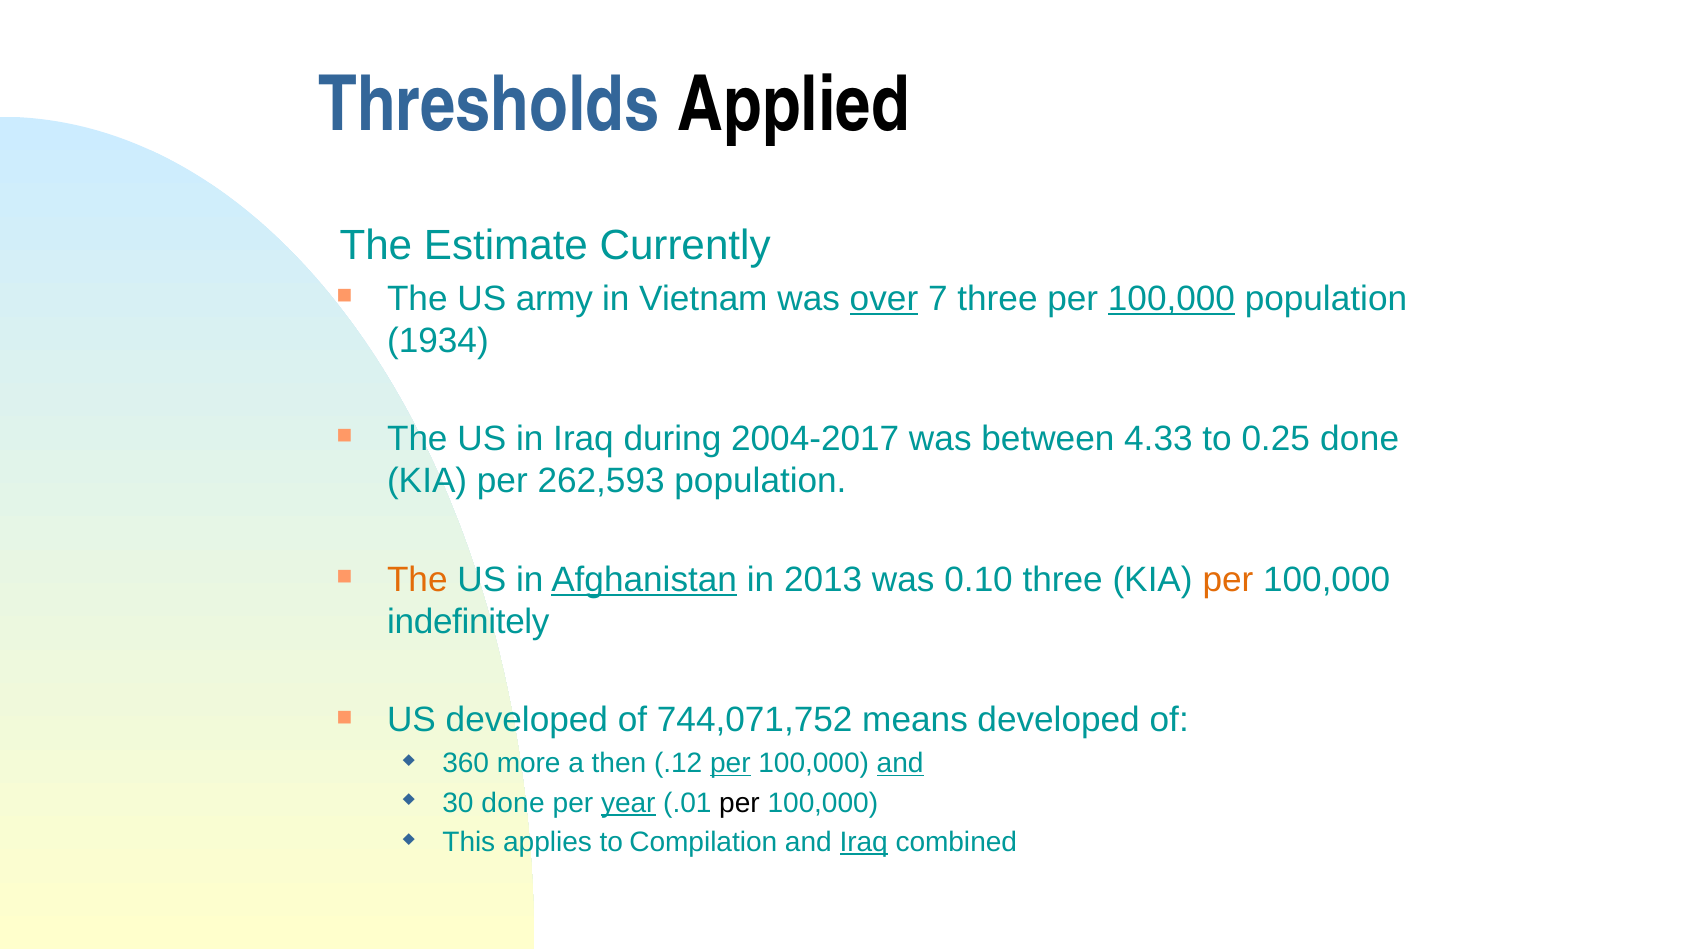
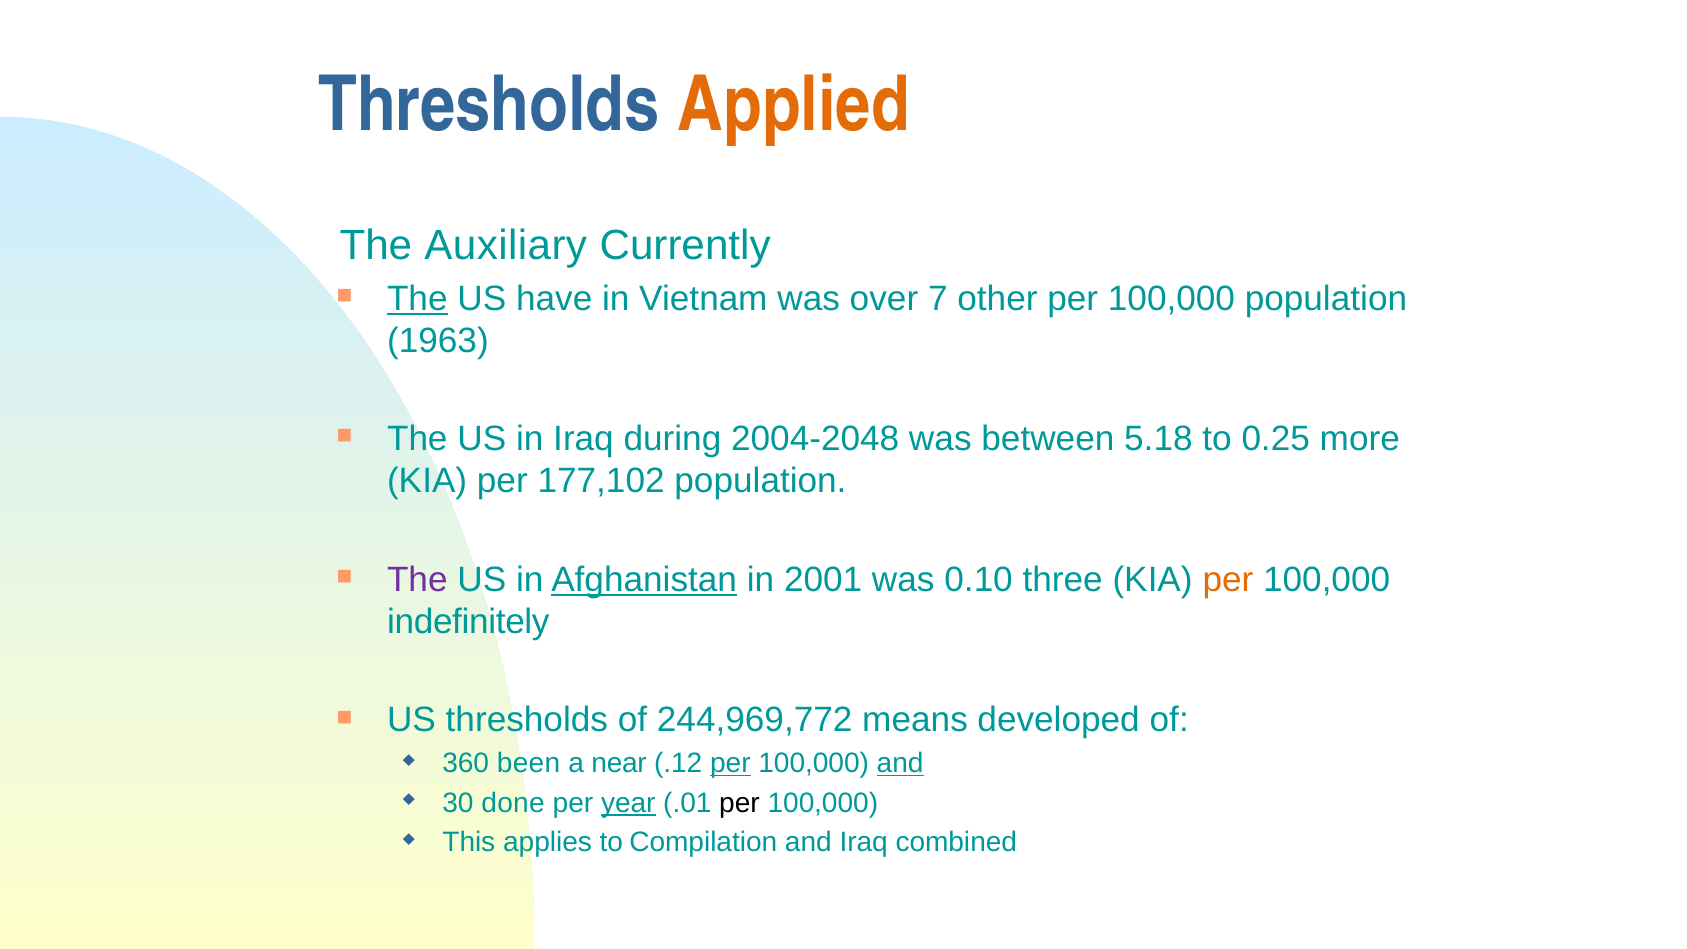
Applied colour: black -> orange
Estimate: Estimate -> Auxiliary
The at (417, 298) underline: none -> present
army: army -> have
over underline: present -> none
7 three: three -> other
100,000 at (1171, 298) underline: present -> none
1934: 1934 -> 1963
2004-2017: 2004-2017 -> 2004-2048
4.33: 4.33 -> 5.18
0.25 done: done -> more
262,593: 262,593 -> 177,102
The at (417, 580) colour: orange -> purple
2013: 2013 -> 2001
US developed: developed -> thresholds
744,071,752: 744,071,752 -> 244,969,772
more: more -> been
then: then -> near
Iraq at (864, 842) underline: present -> none
